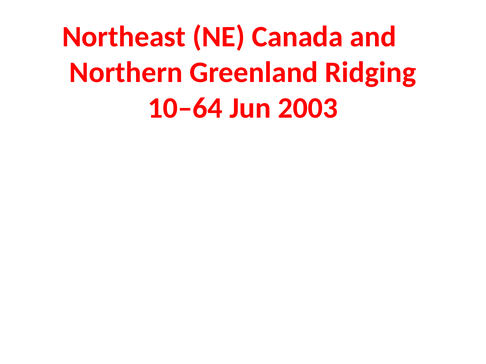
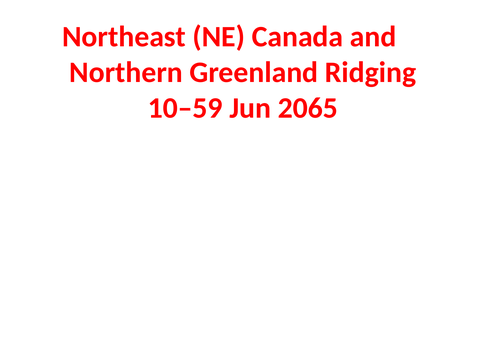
10–64: 10–64 -> 10–59
2003: 2003 -> 2065
